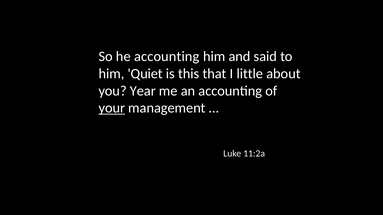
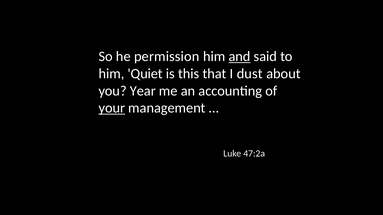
he accounting: accounting -> permission
and underline: none -> present
little: little -> dust
11:2a: 11:2a -> 47:2a
